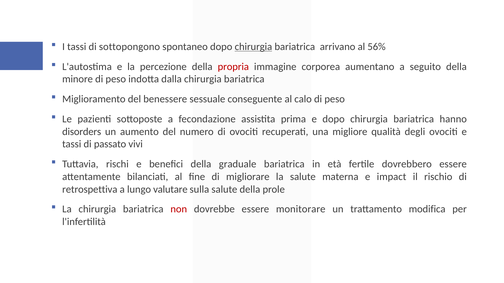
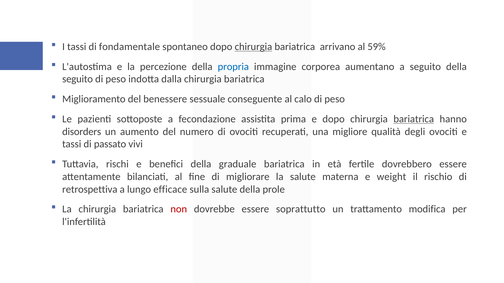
sottopongono: sottopongono -> fondamentale
56%: 56% -> 59%
propria colour: red -> blue
minore at (78, 79): minore -> seguito
bariatrica at (414, 119) underline: none -> present
impact: impact -> weight
valutare: valutare -> efficace
monitorare: monitorare -> soprattutto
